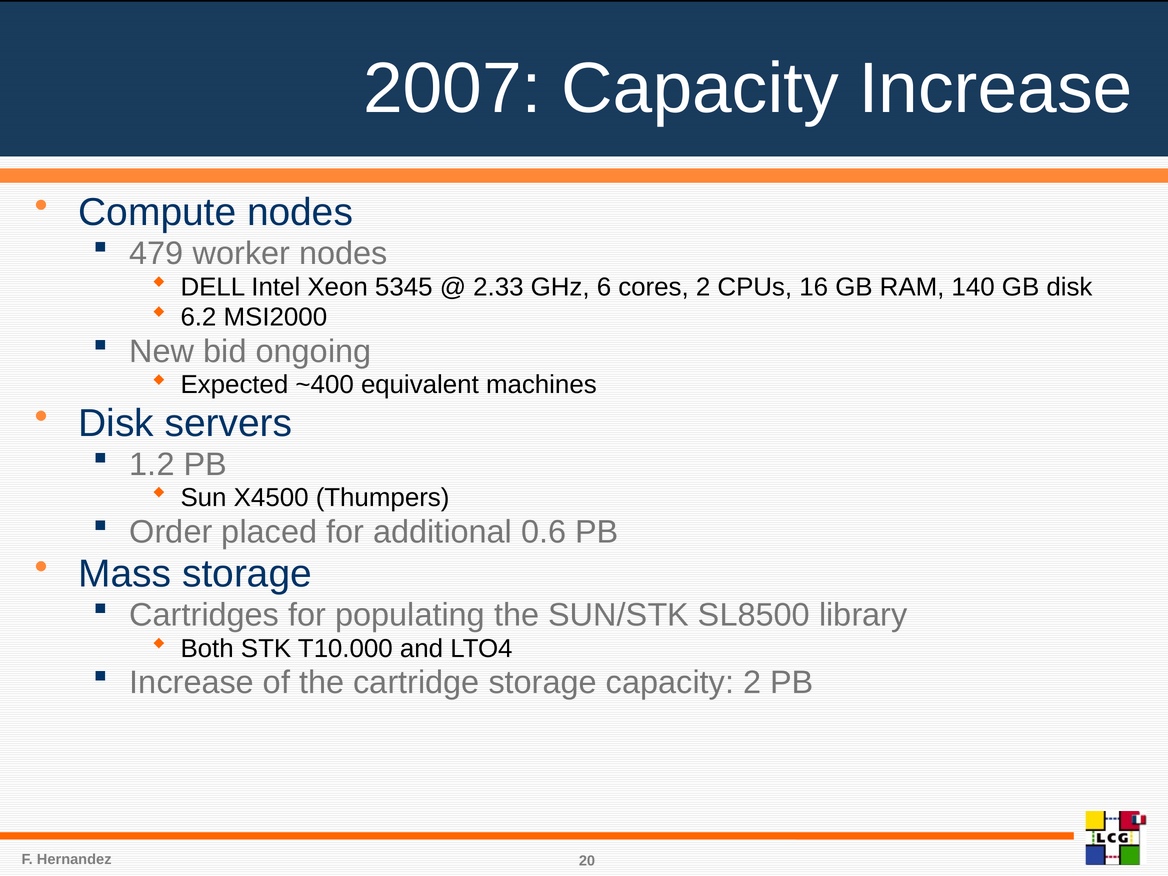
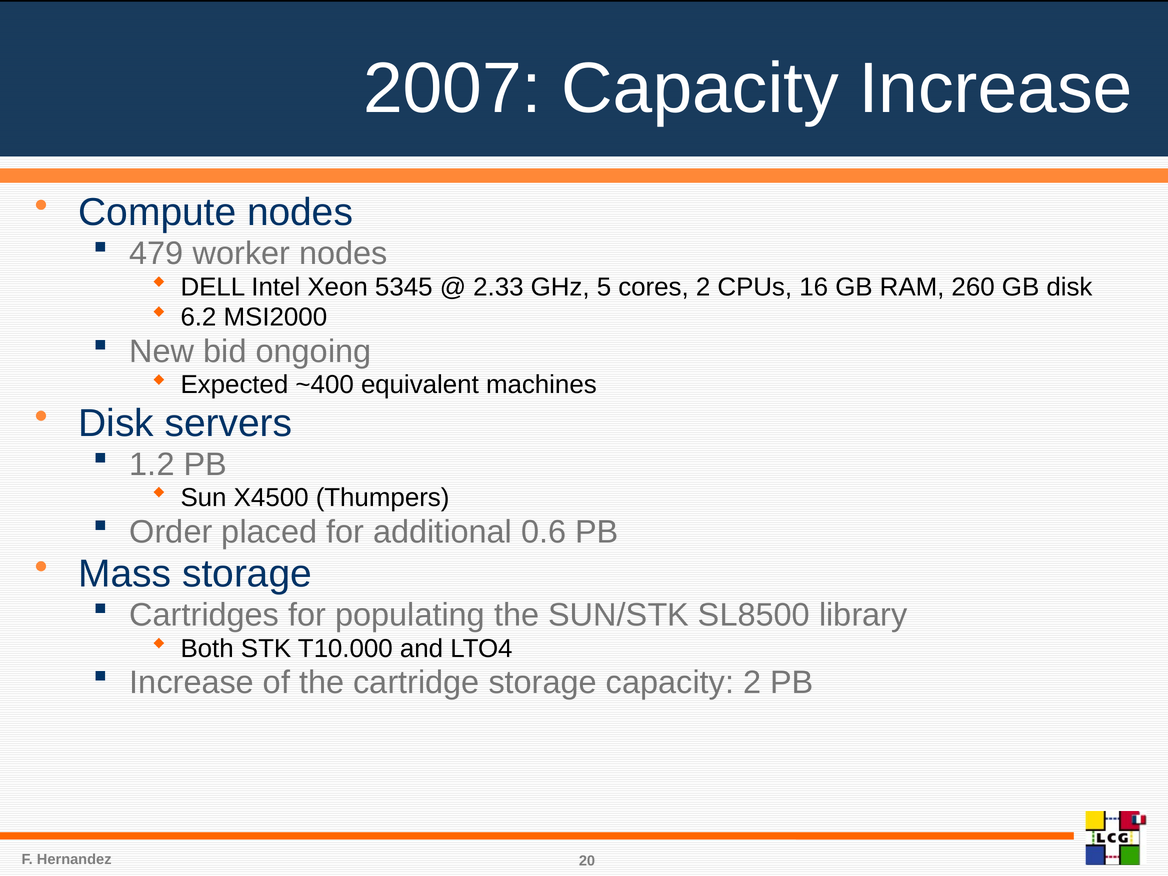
6: 6 -> 5
140: 140 -> 260
